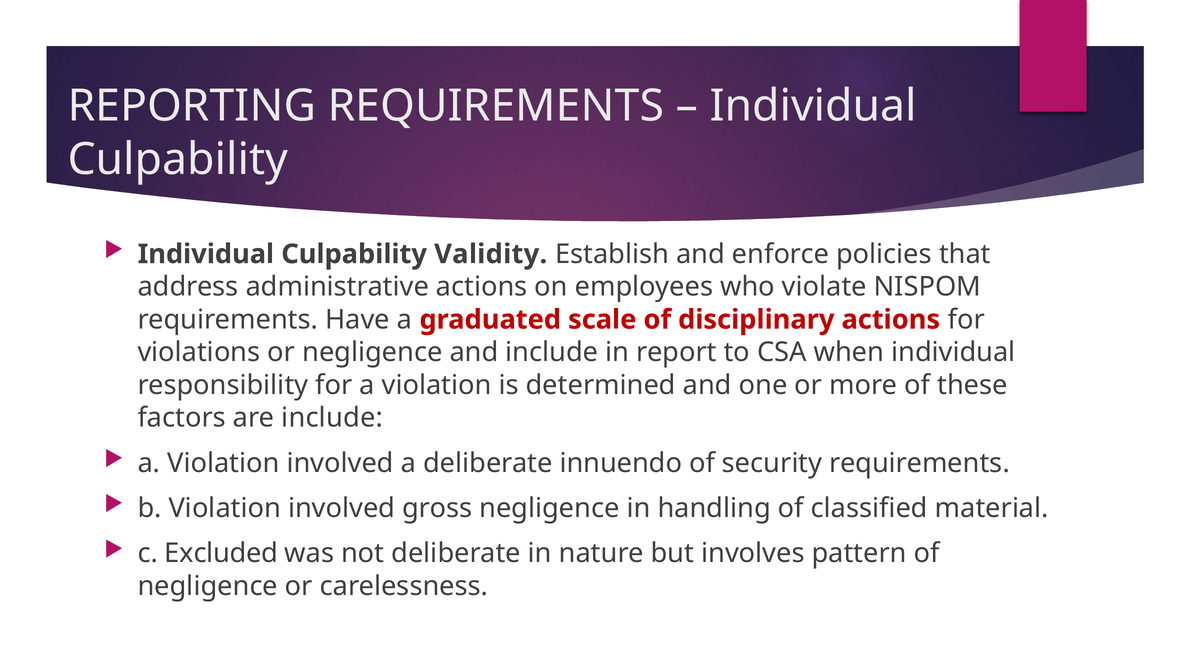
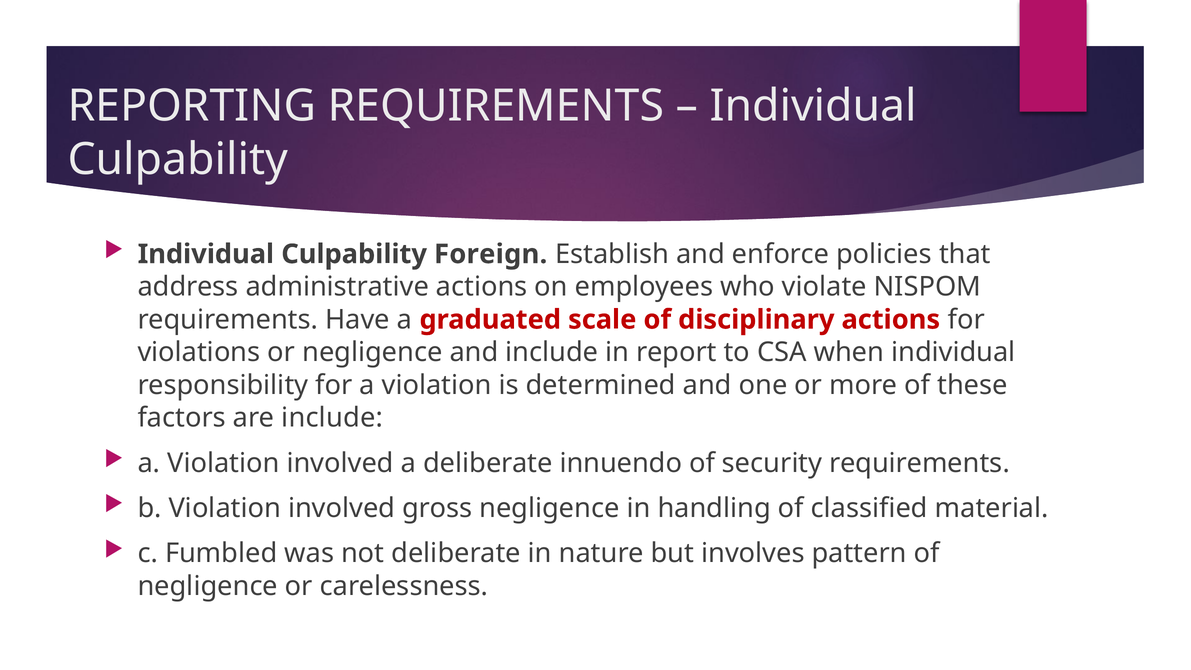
Validity: Validity -> Foreign
Excluded: Excluded -> Fumbled
